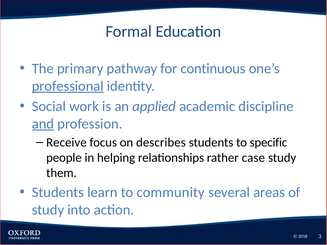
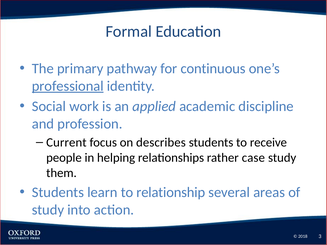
and underline: present -> none
Receive: Receive -> Current
specific: specific -> receive
community: community -> relationship
